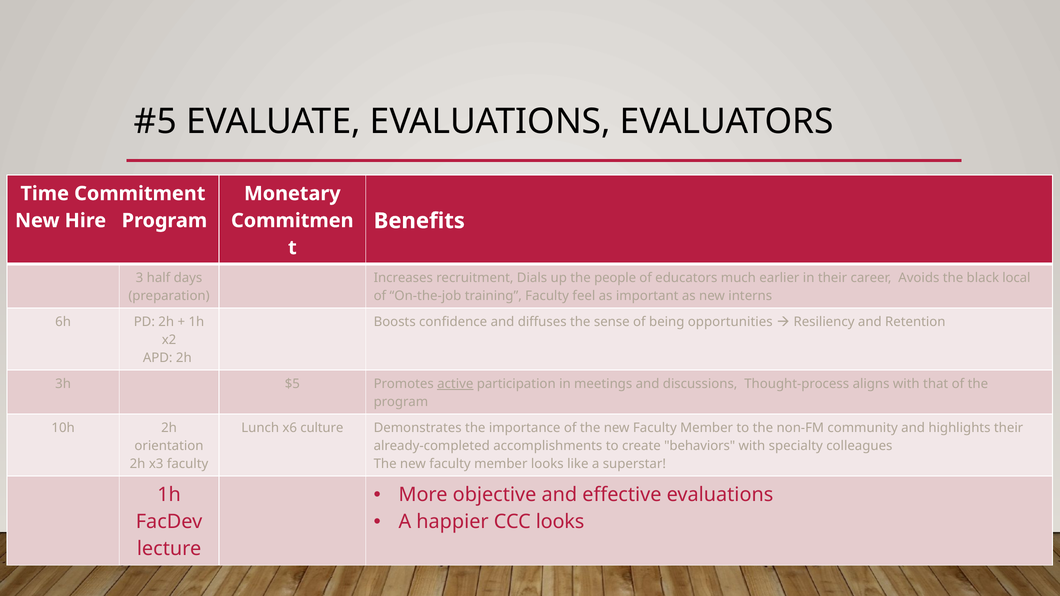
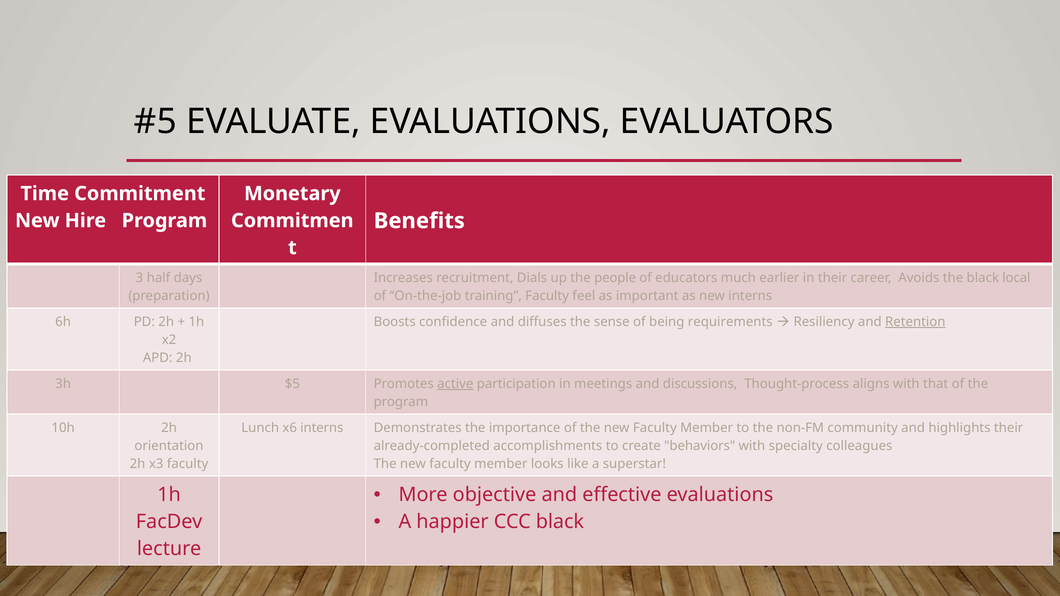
opportunities: opportunities -> requirements
Retention underline: none -> present
x6 culture: culture -> interns
CCC looks: looks -> black
